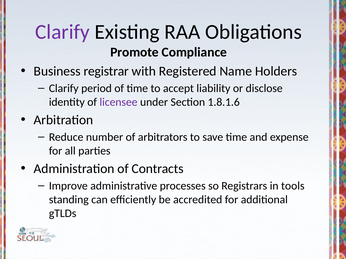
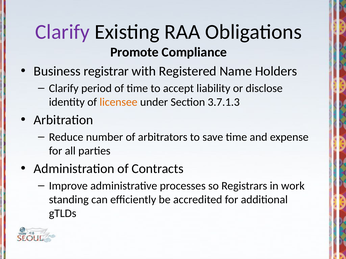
licensee colour: purple -> orange
1.8.1.6: 1.8.1.6 -> 3.7.1.3
tools: tools -> work
